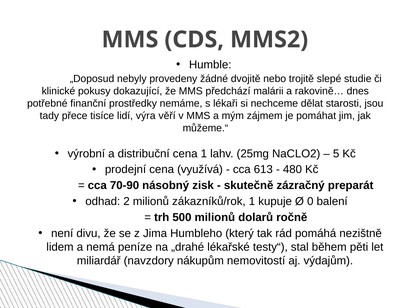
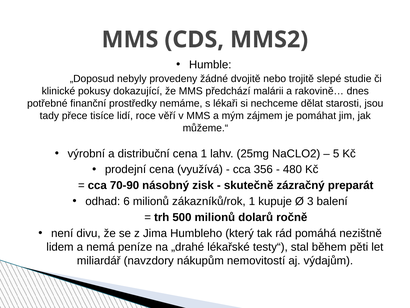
výra: výra -> roce
613: 613 -> 356
2: 2 -> 6
0: 0 -> 3
